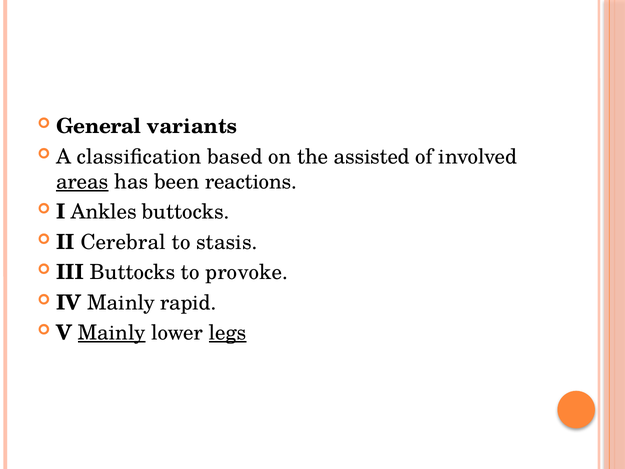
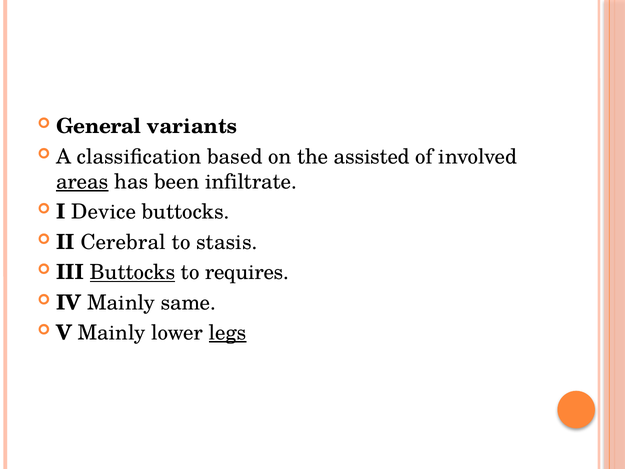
reactions: reactions -> infiltrate
Ankles: Ankles -> Device
Buttocks at (133, 272) underline: none -> present
provoke: provoke -> requires
rapid: rapid -> same
Mainly at (112, 333) underline: present -> none
